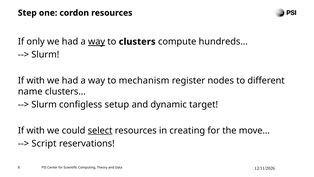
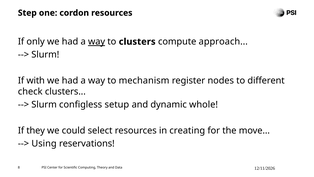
hundreds: hundreds -> approach
name: name -> check
target: target -> whole
with at (36, 130): with -> they
select underline: present -> none
Script: Script -> Using
